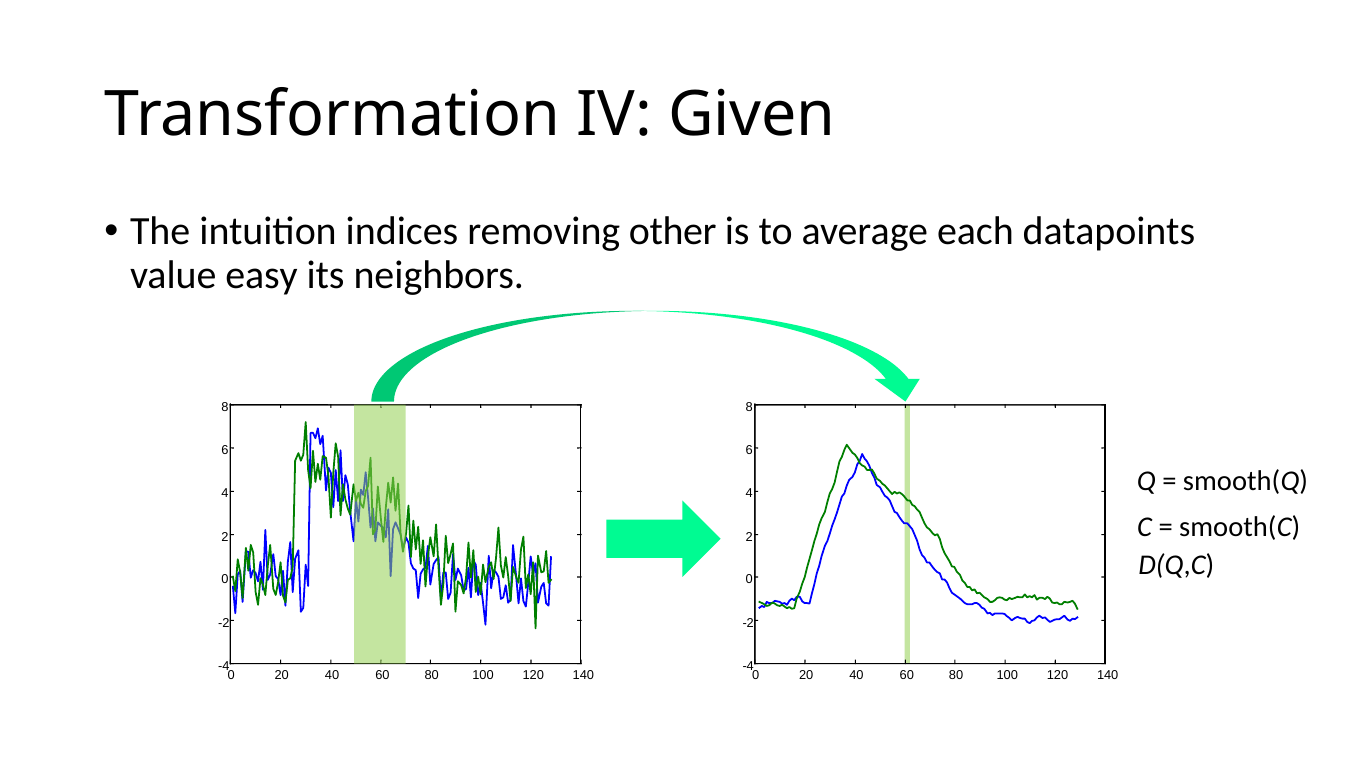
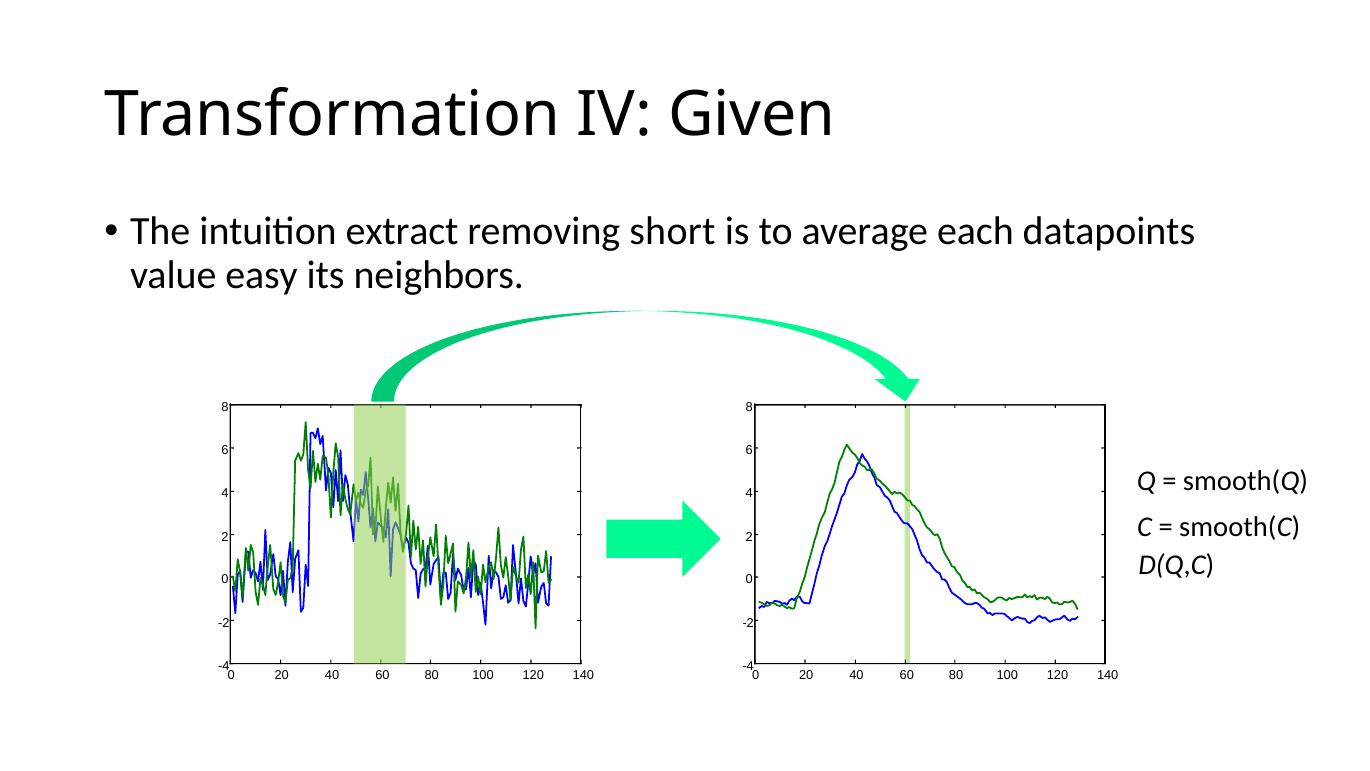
indices: indices -> extract
other: other -> short
